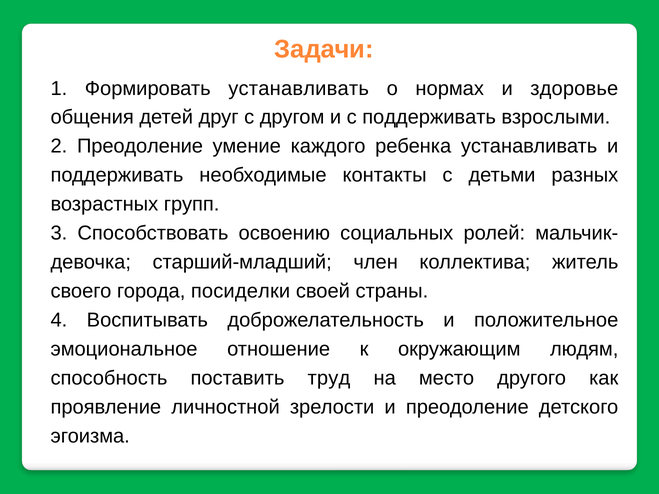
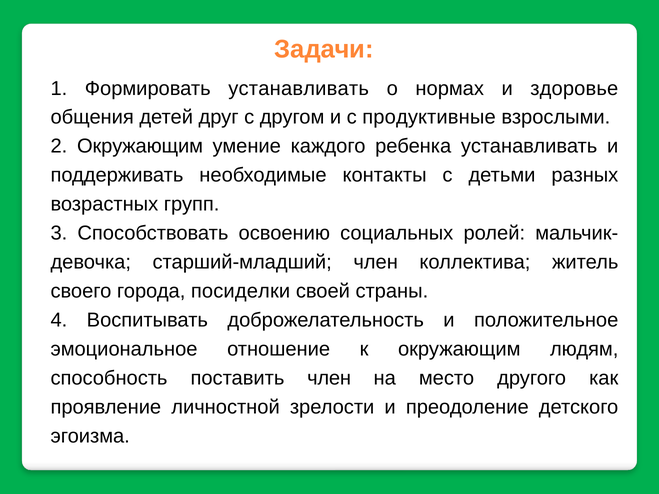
с поддерживать: поддерживать -> продуктивные
2 Преодоление: Преодоление -> Окружающим
поставить труд: труд -> член
